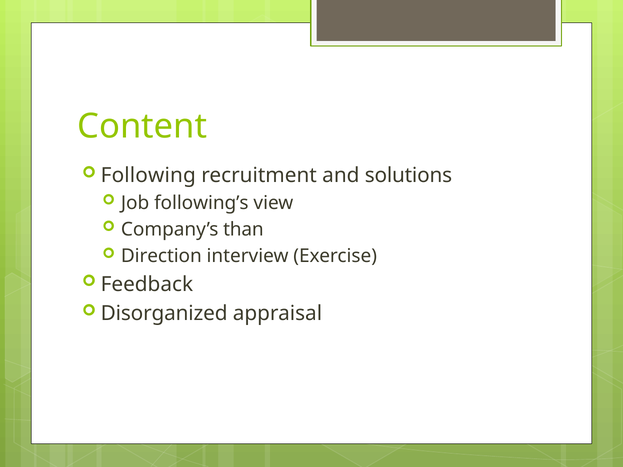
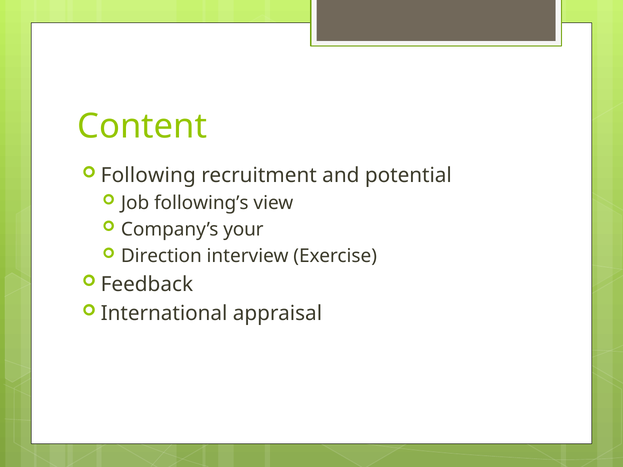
solutions: solutions -> potential
than: than -> your
Disorganized: Disorganized -> International
